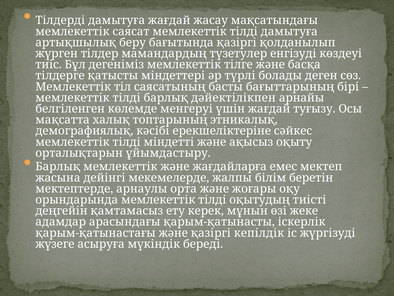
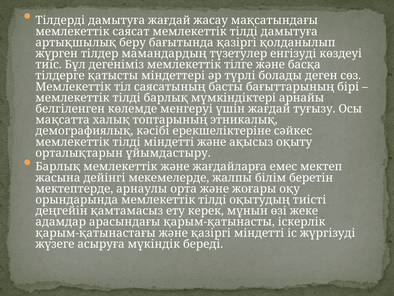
дәйектілікпен: дәйектілікпен -> мүмкіндіктері
қазіргі кепілдік: кепілдік -> міндетті
